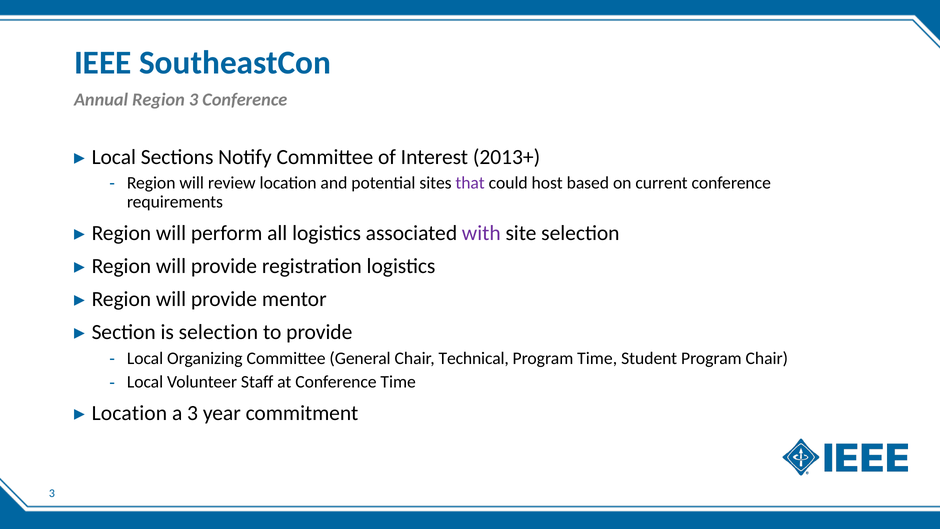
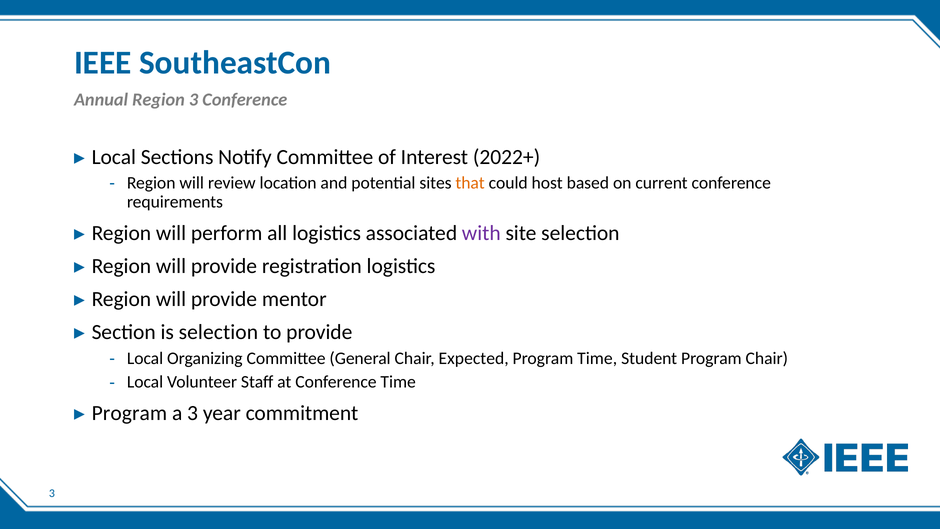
2013+: 2013+ -> 2022+
that colour: purple -> orange
Technical: Technical -> Expected
Location at (129, 413): Location -> Program
